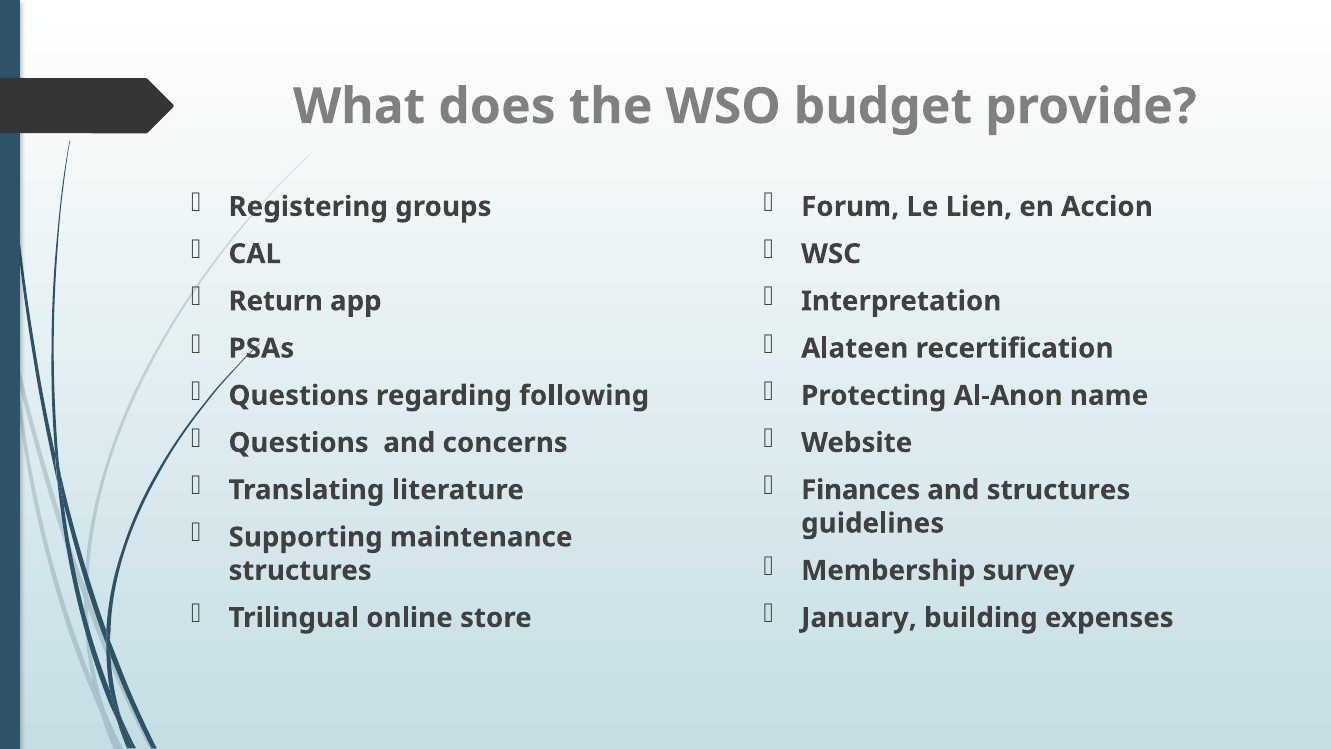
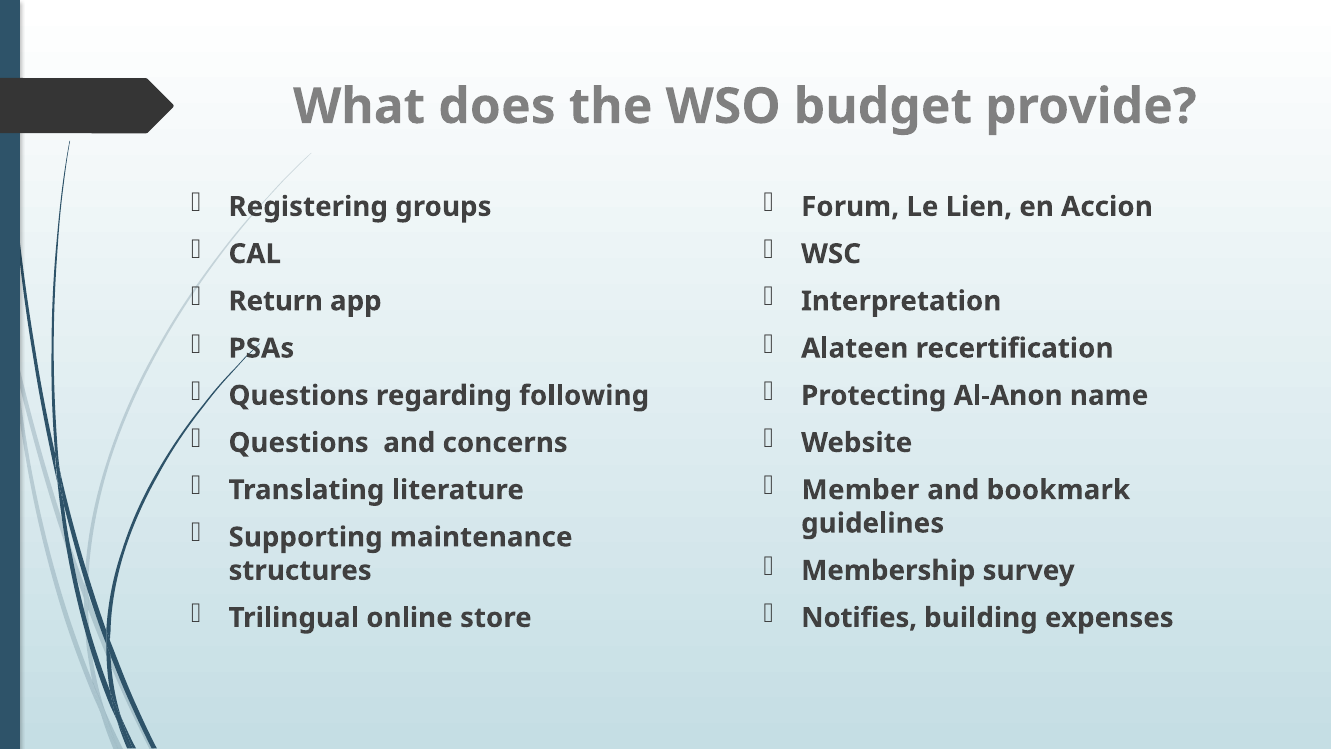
Finances: Finances -> Member
and structures: structures -> bookmark
January: January -> Notifies
